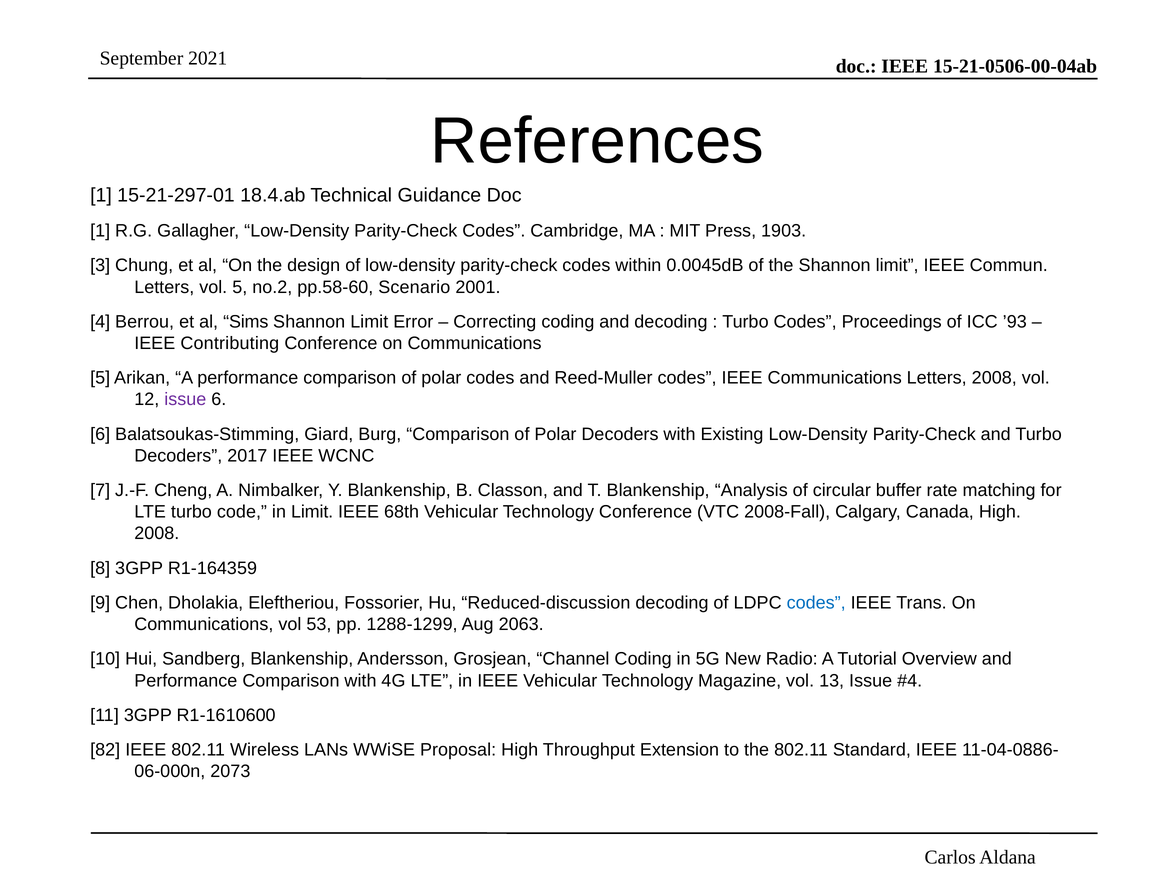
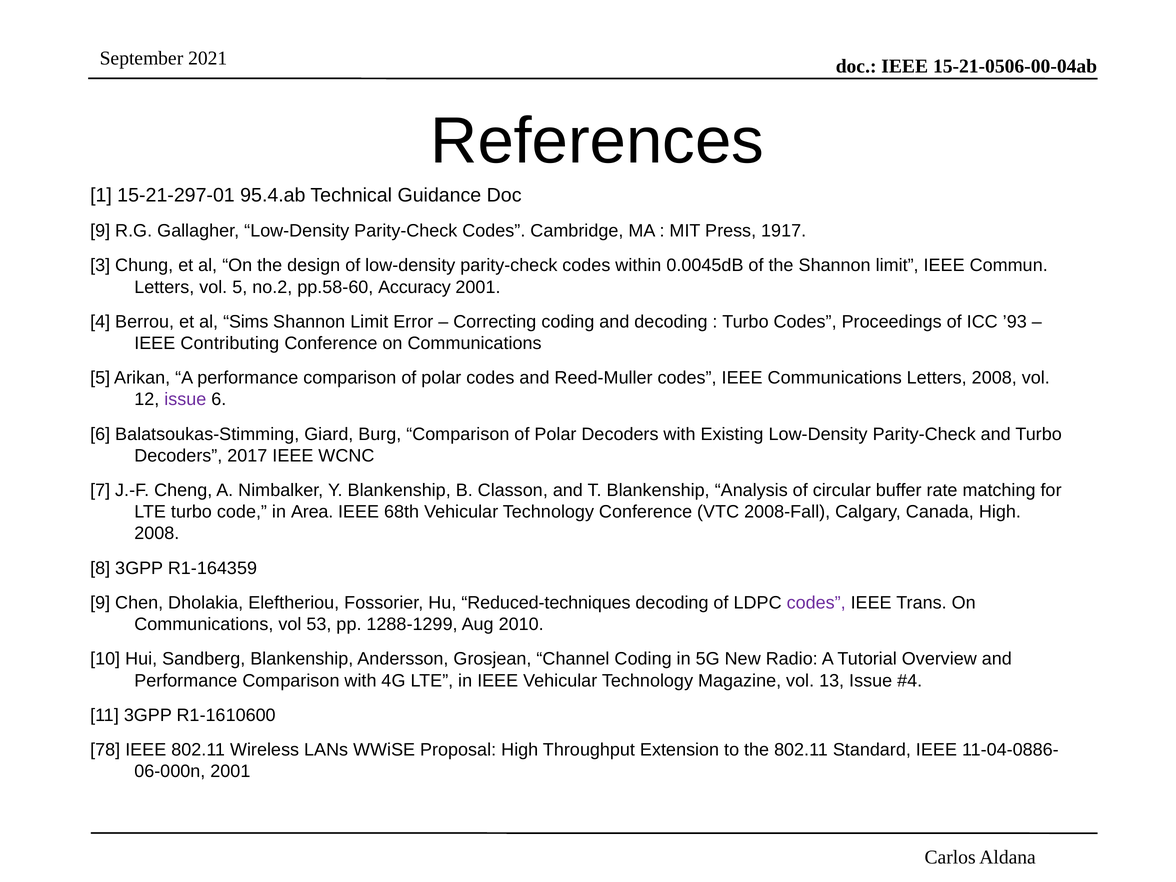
18.4.ab: 18.4.ab -> 95.4.ab
1 at (100, 231): 1 -> 9
1903: 1903 -> 1917
Scenario: Scenario -> Accuracy
in Limit: Limit -> Area
Reduced-discussion: Reduced-discussion -> Reduced-techniques
codes at (816, 603) colour: blue -> purple
2063: 2063 -> 2010
82: 82 -> 78
2073 at (230, 771): 2073 -> 2001
